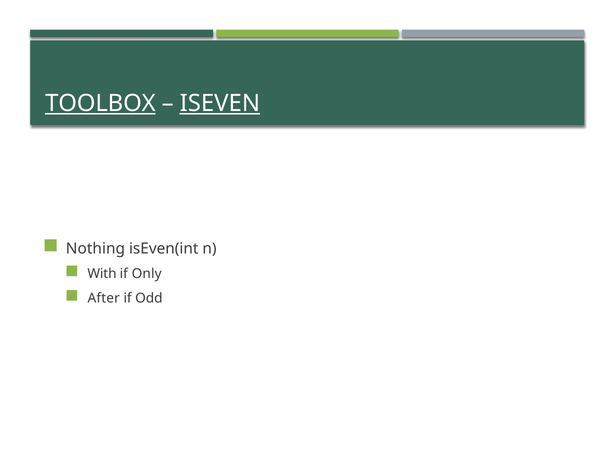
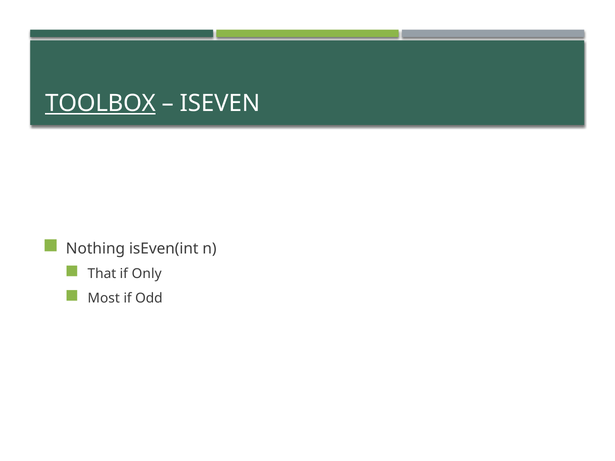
ISEVEN underline: present -> none
With: With -> That
After: After -> Most
